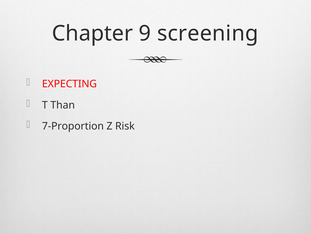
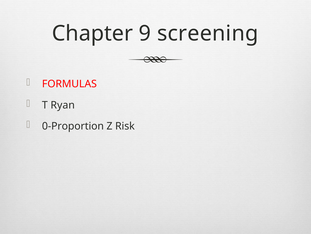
EXPECTING: EXPECTING -> FORMULAS
Than: Than -> Ryan
7-Proportion: 7-Proportion -> 0-Proportion
